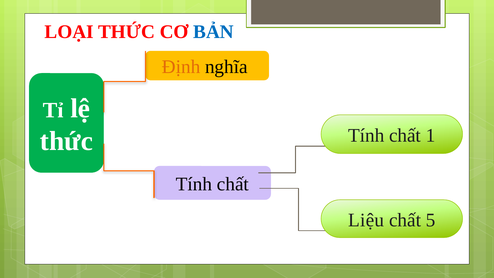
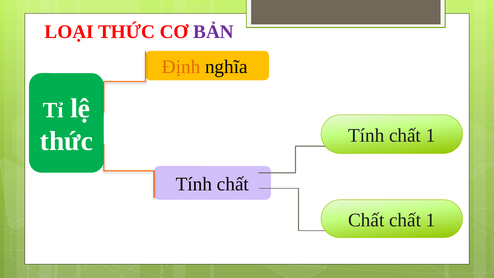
BẢN colour: blue -> purple
Liệu at (366, 220): Liệu -> Chất
5 at (431, 220): 5 -> 1
